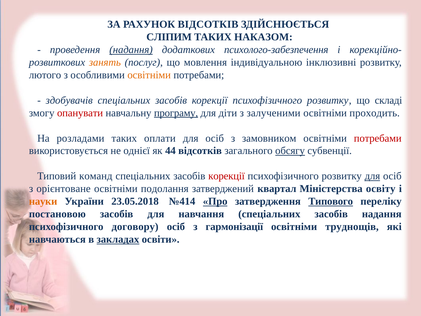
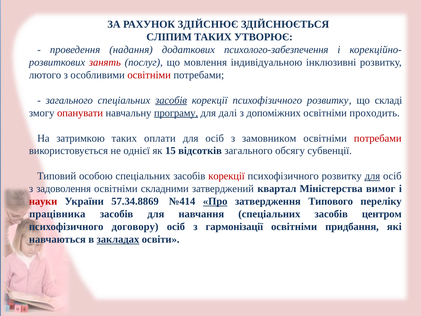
РАХУНОК ВІДСОТКІВ: ВІДСОТКІВ -> ЗДІЙСНЮЄ
НАКАЗОМ: НАКАЗОМ -> УТВОРЮЄ
надання at (131, 50) underline: present -> none
занять colour: orange -> red
освітніми at (149, 75) colour: orange -> red
здобувачів at (69, 100): здобувачів -> загального
засобів at (171, 100) underline: none -> present
діти: діти -> далі
залученими: залученими -> допоміжних
розладами: розладами -> затримкою
44: 44 -> 15
обсягу underline: present -> none
команд: команд -> особою
орієнтоване: орієнтоване -> задоволення
подолання: подолання -> складними
освіту: освіту -> вимог
науки colour: orange -> red
23.05.2018: 23.05.2018 -> 57.34.8869
Типового underline: present -> none
постановою: постановою -> працівника
засобів надання: надання -> центром
труднощів: труднощів -> придбання
